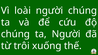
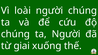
trôi: trôi -> giai
